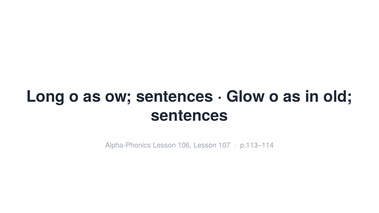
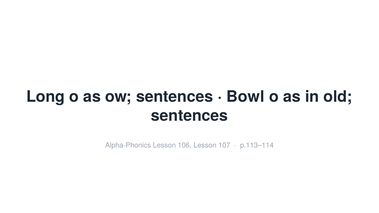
Glow: Glow -> Bowl
